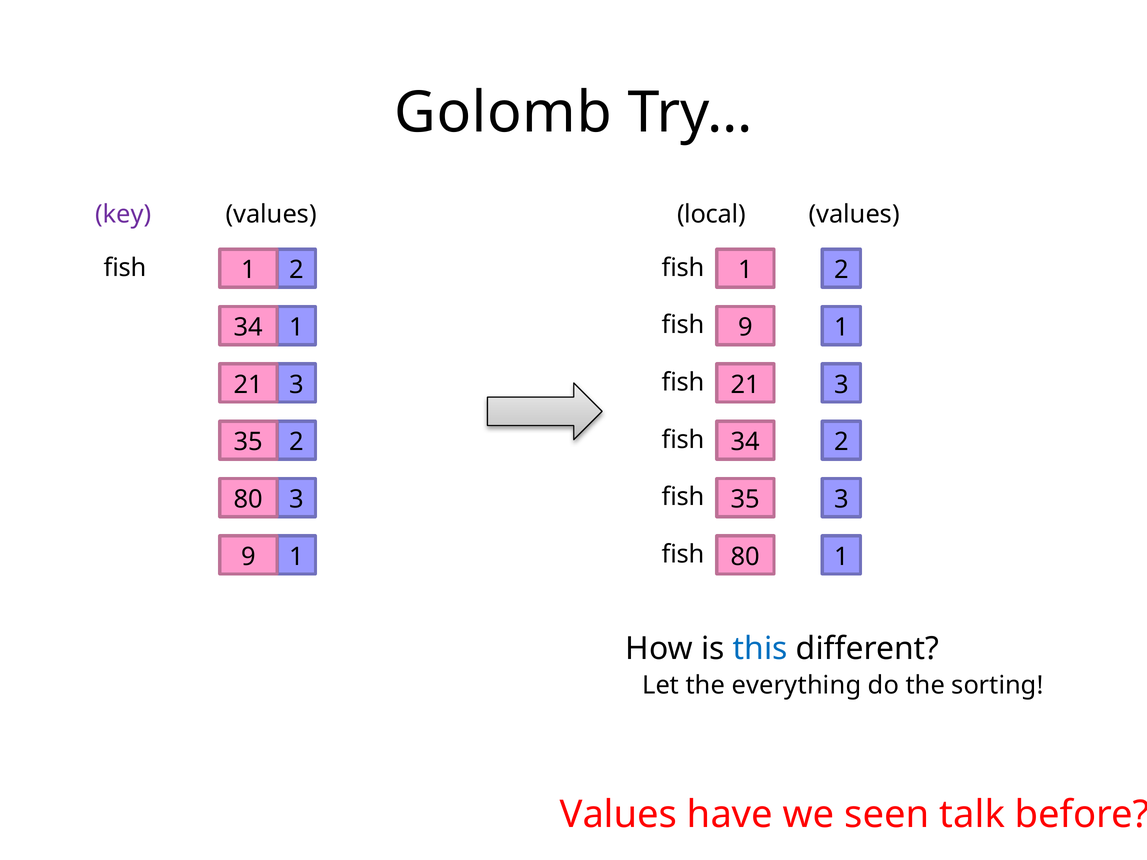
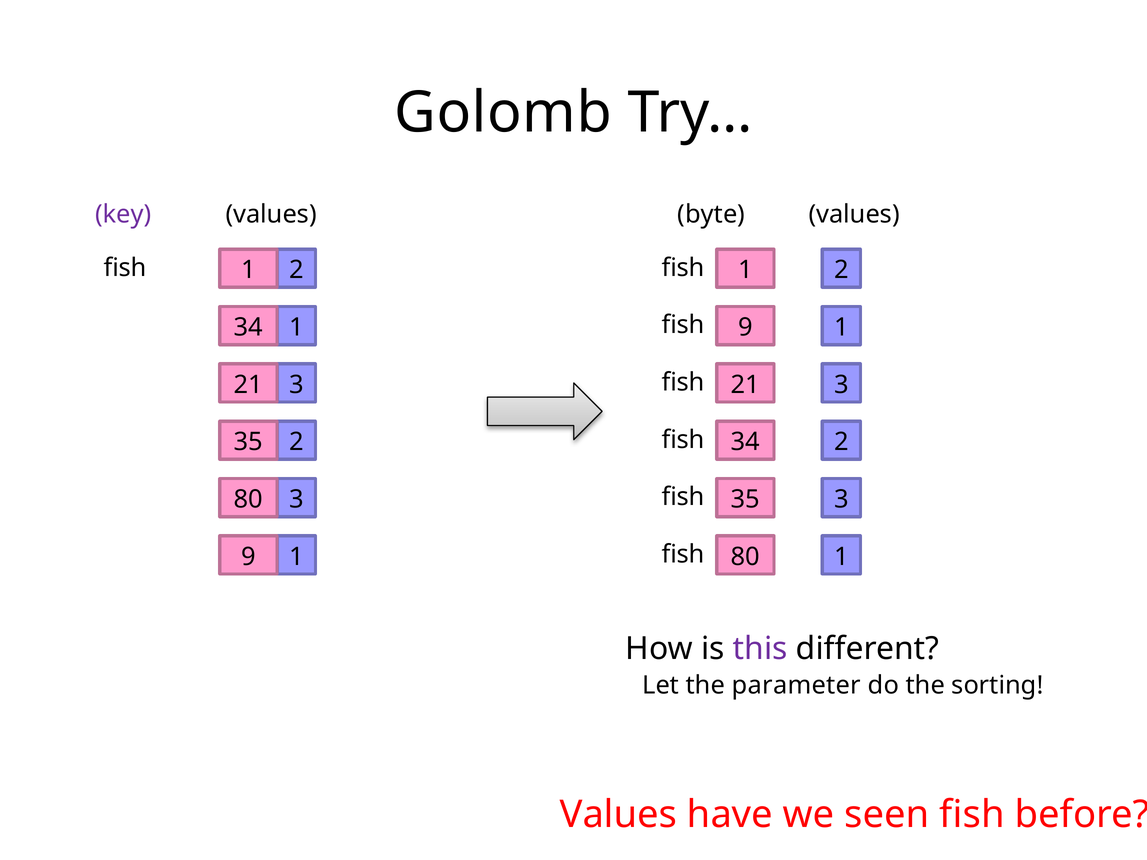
local: local -> byte
this colour: blue -> purple
everything: everything -> parameter
seen talk: talk -> fish
